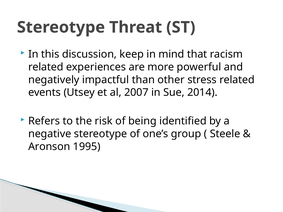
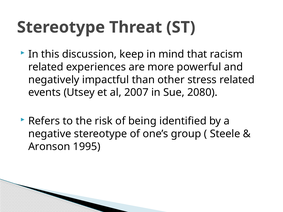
2014: 2014 -> 2080
